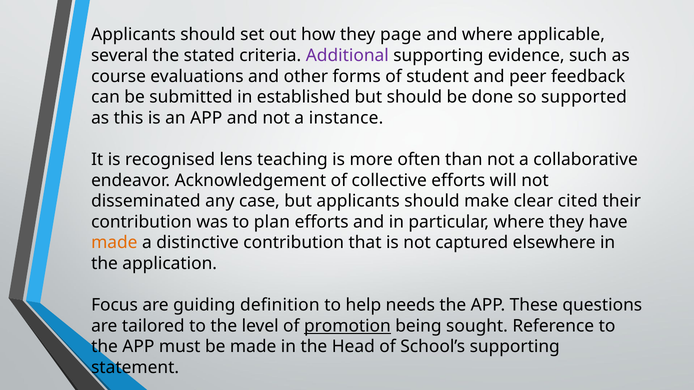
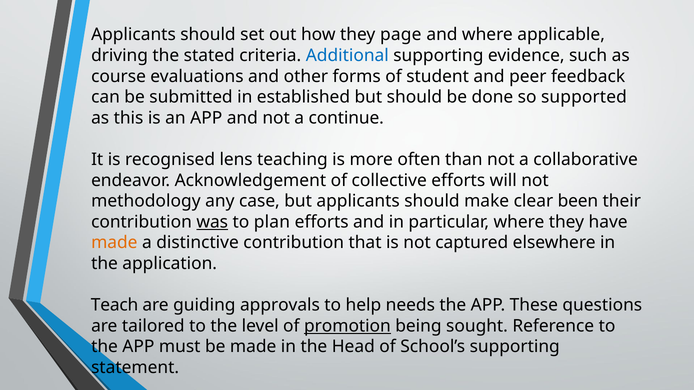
several: several -> driving
Additional colour: purple -> blue
instance: instance -> continue
disseminated: disseminated -> methodology
cited: cited -> been
was underline: none -> present
Focus: Focus -> Teach
definition: definition -> approvals
